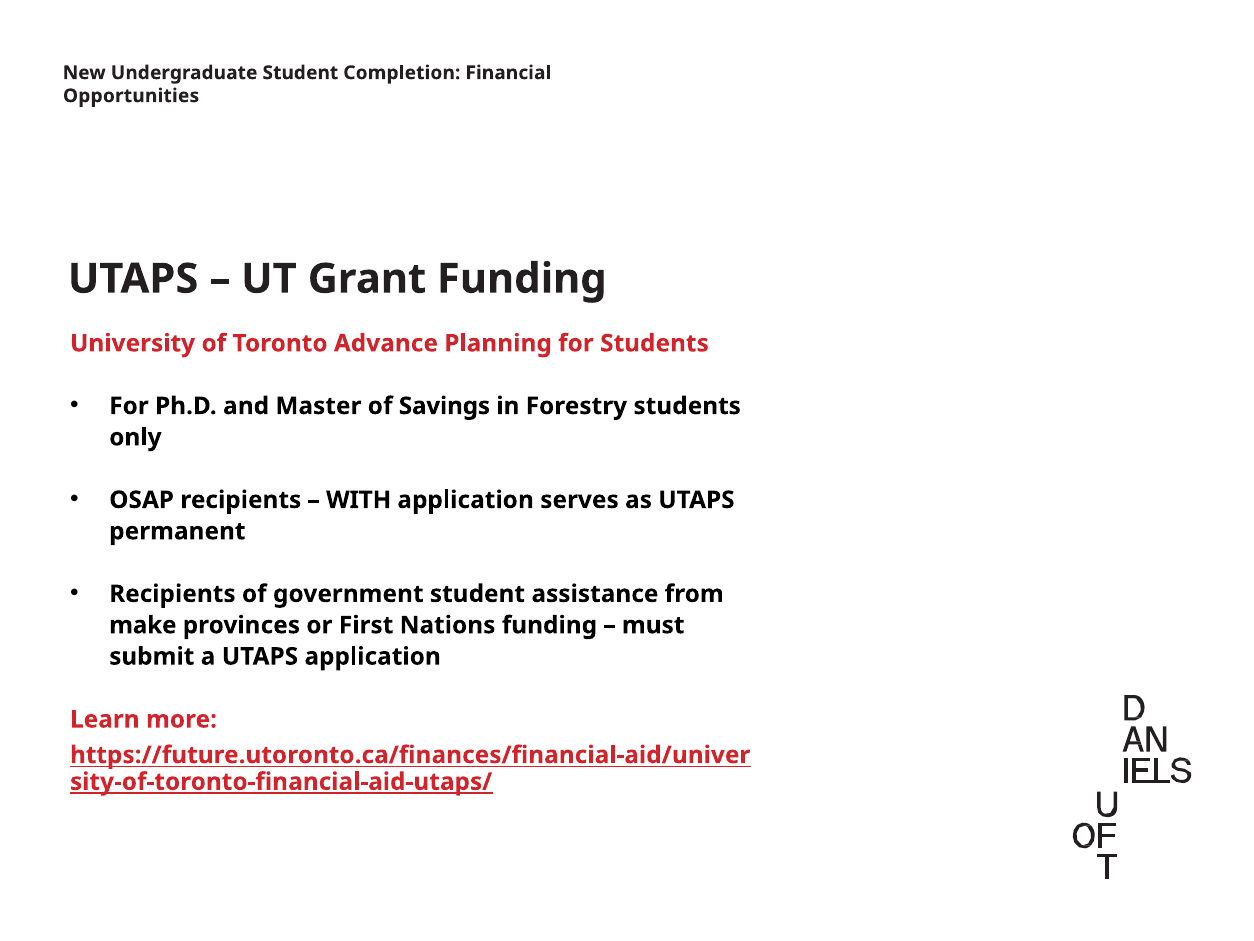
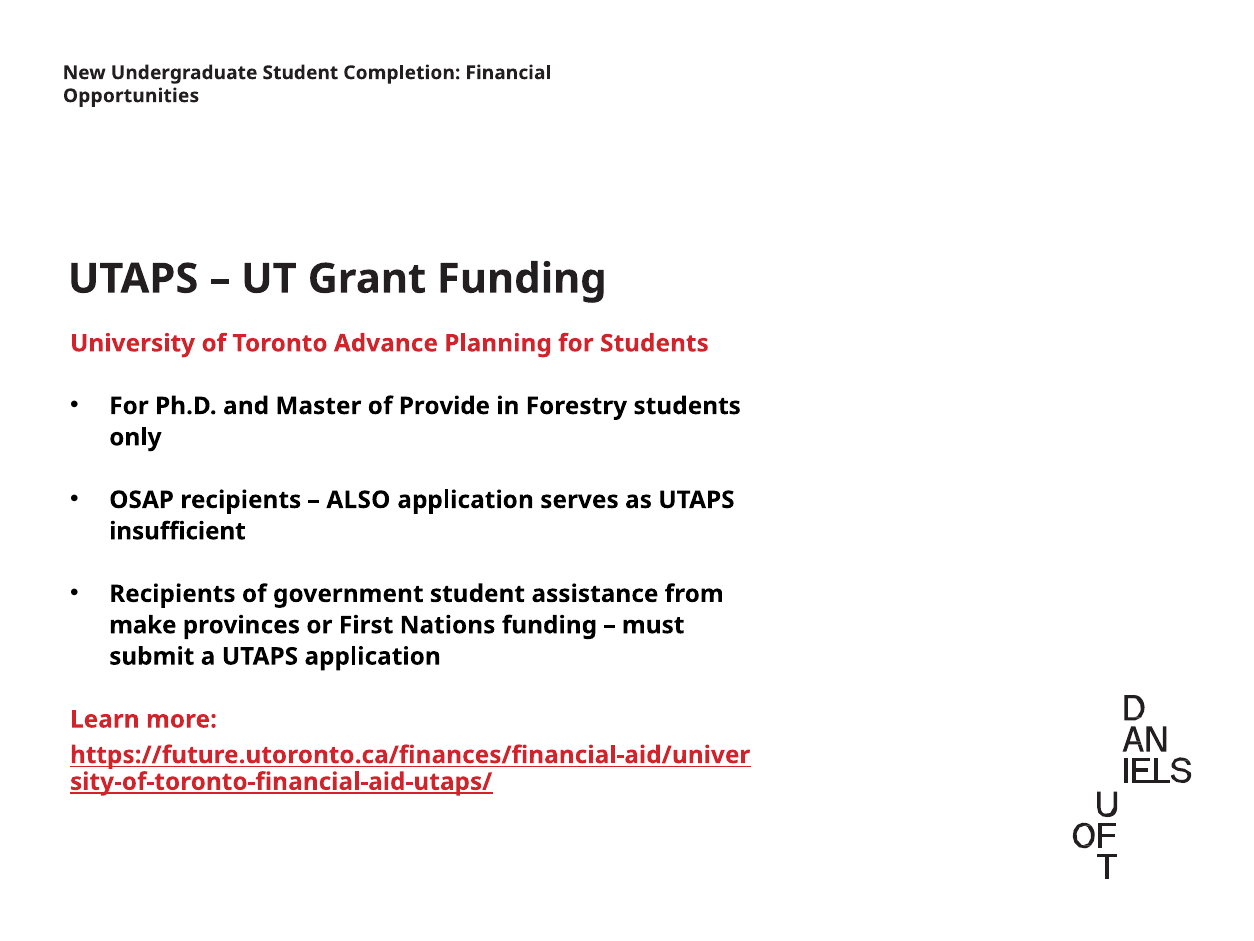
Savings: Savings -> Provide
WITH: WITH -> ALSO
permanent: permanent -> insufficient
